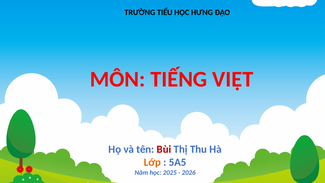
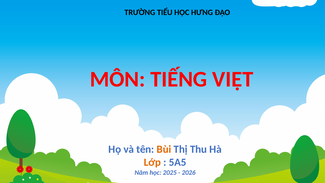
Bùi colour: red -> orange
